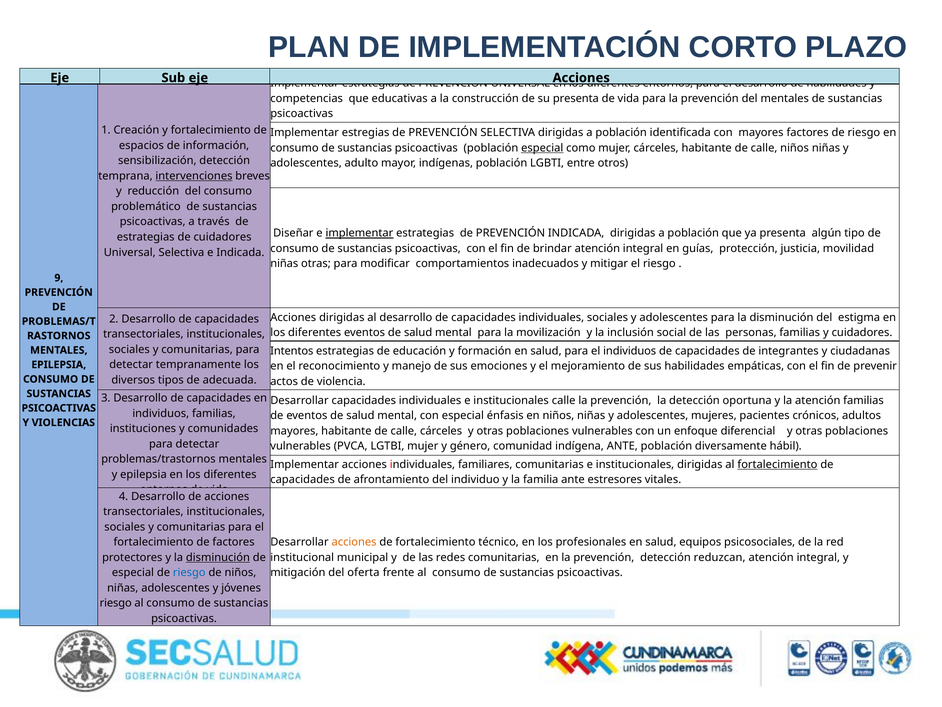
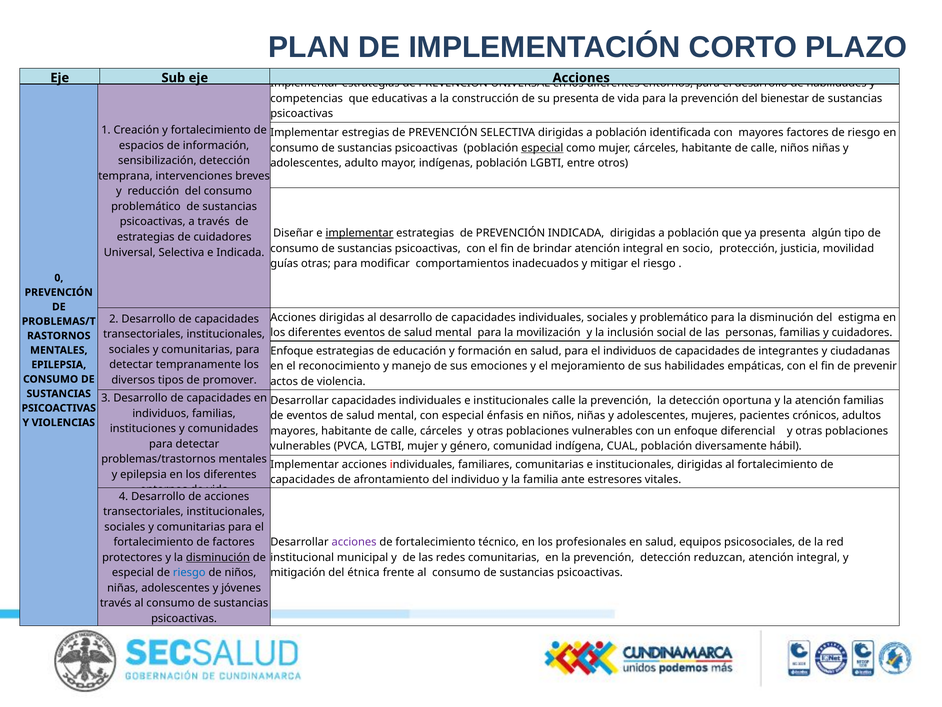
eje at (198, 78) underline: present -> none
del mentales: mentales -> bienestar
intervenciones underline: present -> none
guías: guías -> socio
niñas at (284, 264): niñas -> guías
9: 9 -> 0
sociales y adolescentes: adolescentes -> problemático
Intentos at (292, 351): Intentos -> Enfoque
adecuada: adecuada -> promover
indígena ANTE: ANTE -> CUAL
fortalecimiento at (777, 464) underline: present -> none
acciones at (354, 542) colour: orange -> purple
oferta: oferta -> étnica
riesgo at (116, 603): riesgo -> través
